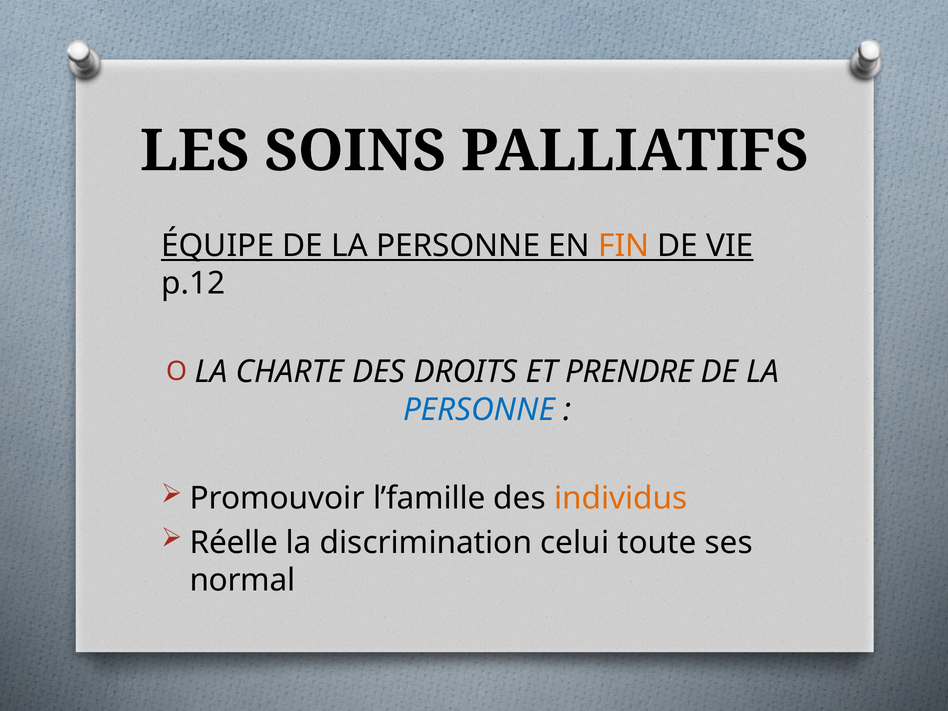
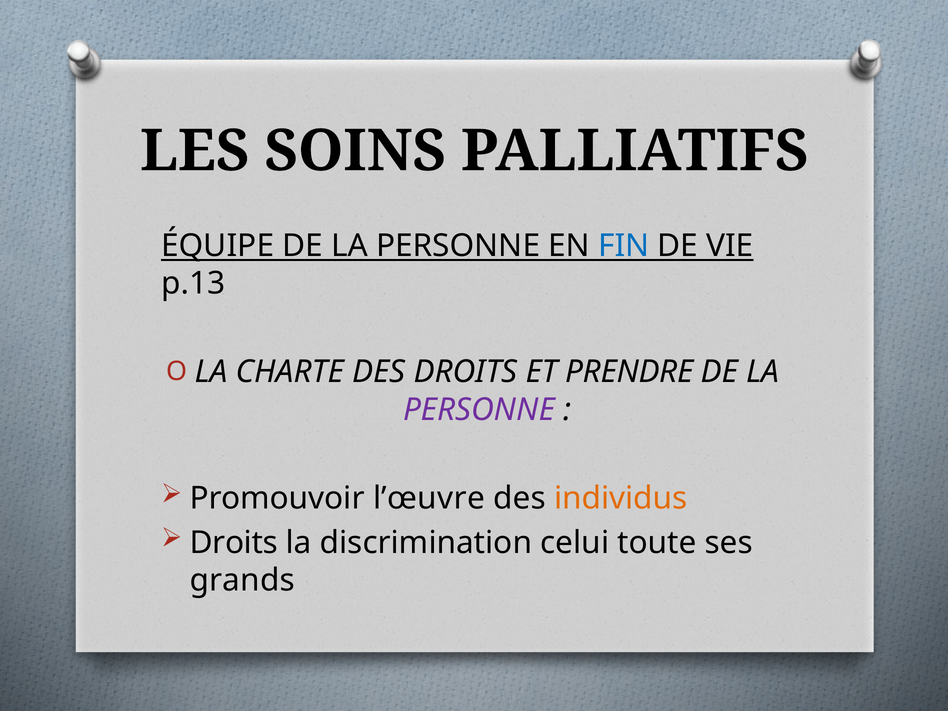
FIN colour: orange -> blue
p.12: p.12 -> p.13
PERSONNE at (479, 410) colour: blue -> purple
l’famille: l’famille -> l’œuvre
Réelle at (234, 543): Réelle -> Droits
normal: normal -> grands
